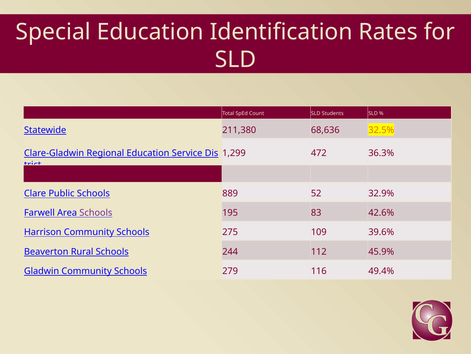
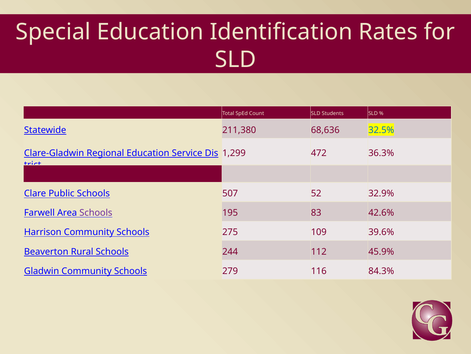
32.5% colour: orange -> blue
889: 889 -> 507
49.4%: 49.4% -> 84.3%
